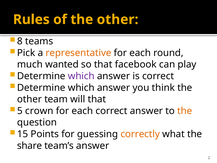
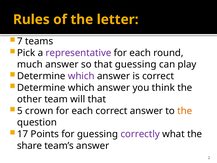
of the other: other -> letter
8: 8 -> 7
representative colour: orange -> purple
much wanted: wanted -> answer
that facebook: facebook -> guessing
15: 15 -> 17
correctly colour: orange -> purple
